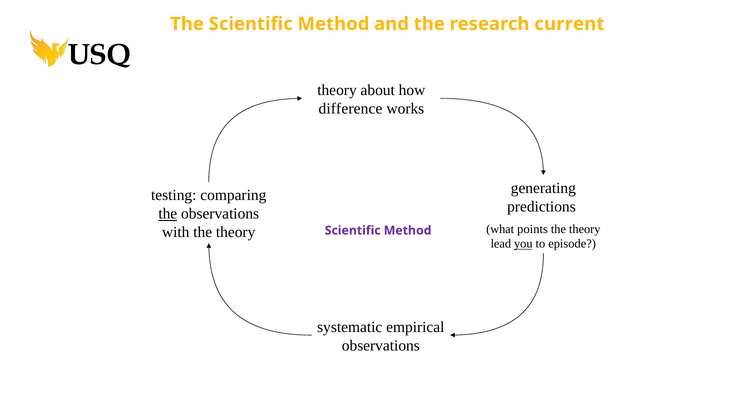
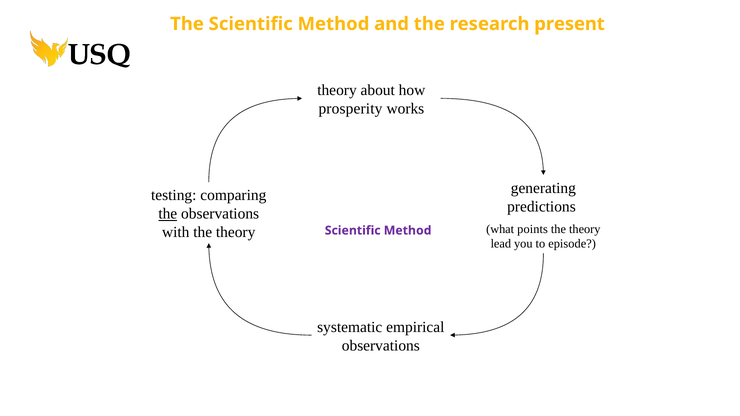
current: current -> present
difference: difference -> prosperity
you underline: present -> none
